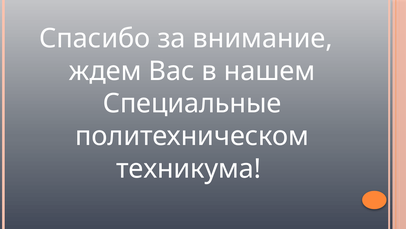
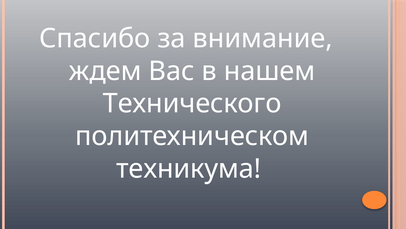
Специальные: Специальные -> Технического
